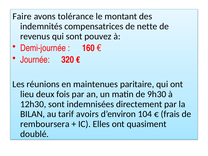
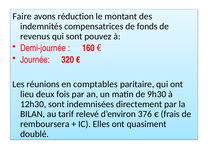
tolérance: tolérance -> réduction
nette: nette -> fonds
maintenues: maintenues -> comptables
avoirs: avoirs -> relevé
104: 104 -> 376
